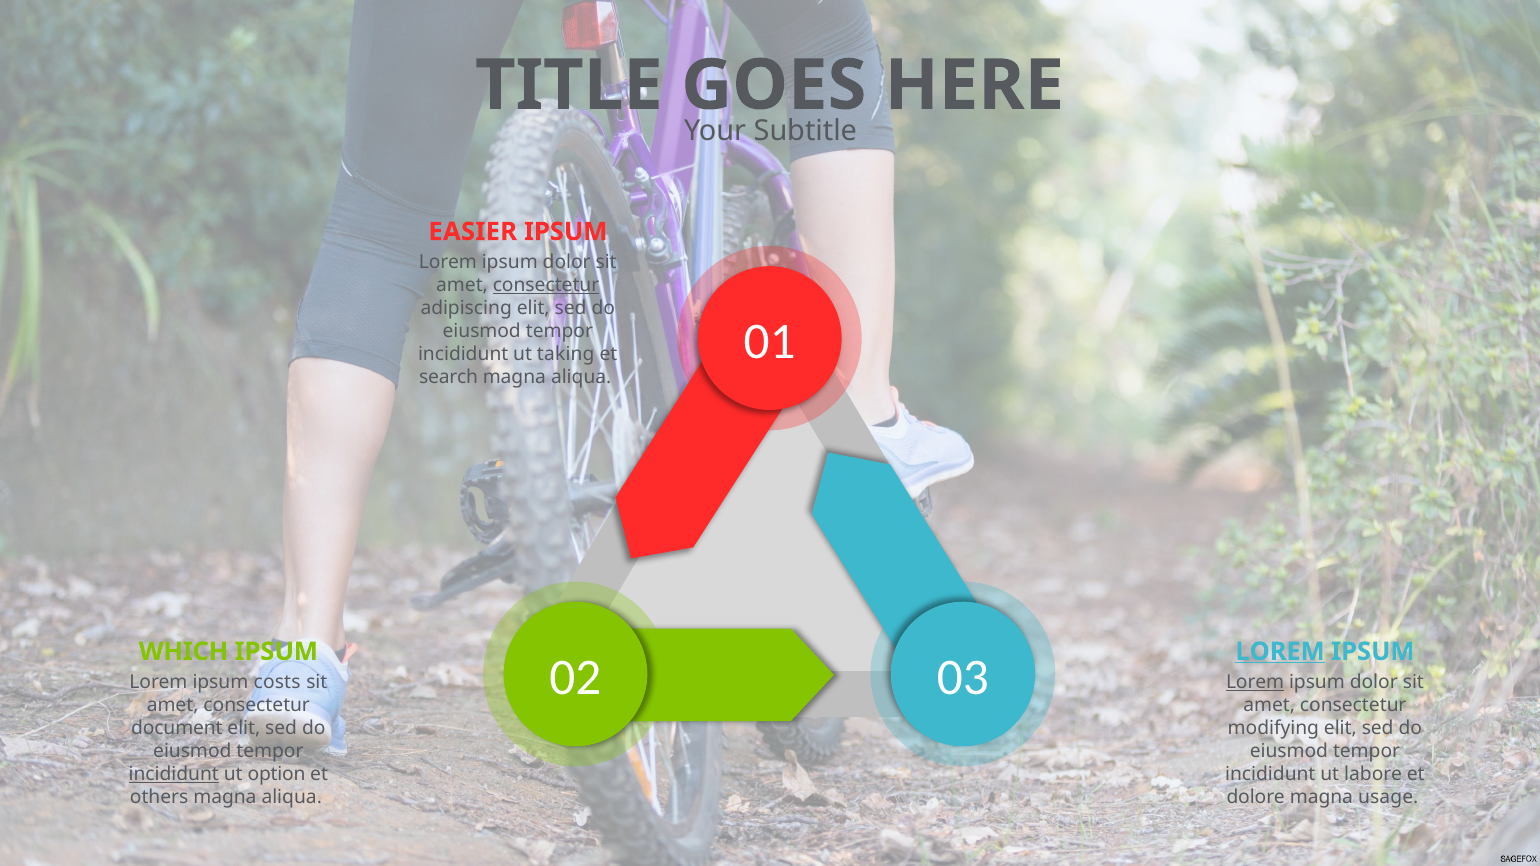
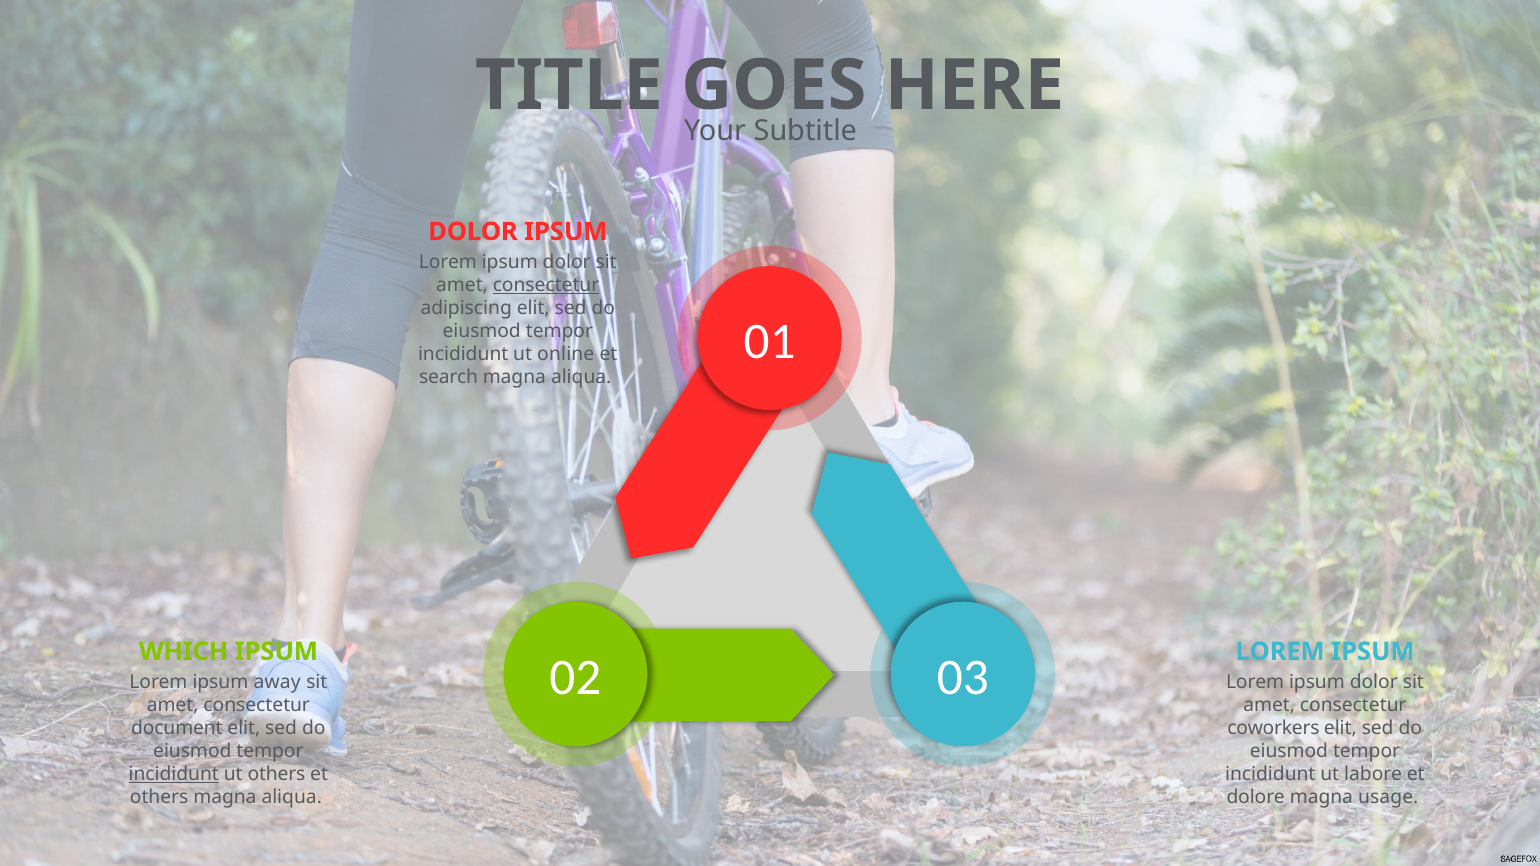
EASIER at (473, 232): EASIER -> DOLOR
taking: taking -> online
LOREM at (1280, 652) underline: present -> none
costs: costs -> away
Lorem at (1255, 682) underline: present -> none
modifying: modifying -> coworkers
ut option: option -> others
